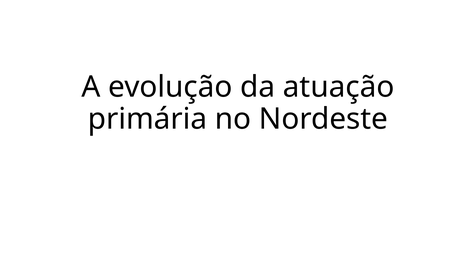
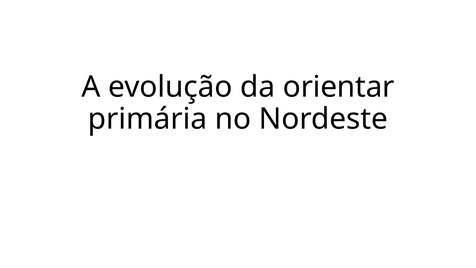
atuação: atuação -> orientar
